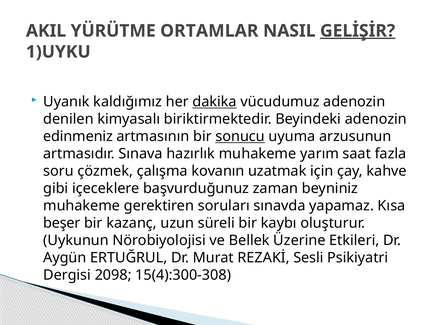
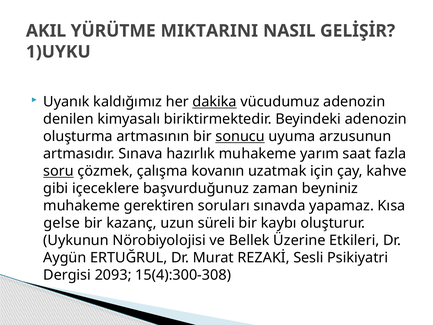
ORTAMLAR: ORTAMLAR -> MIKTARINI
GELİŞİR underline: present -> none
edinmeniz: edinmeniz -> oluşturma
soru underline: none -> present
beşer: beşer -> gelse
2098: 2098 -> 2093
